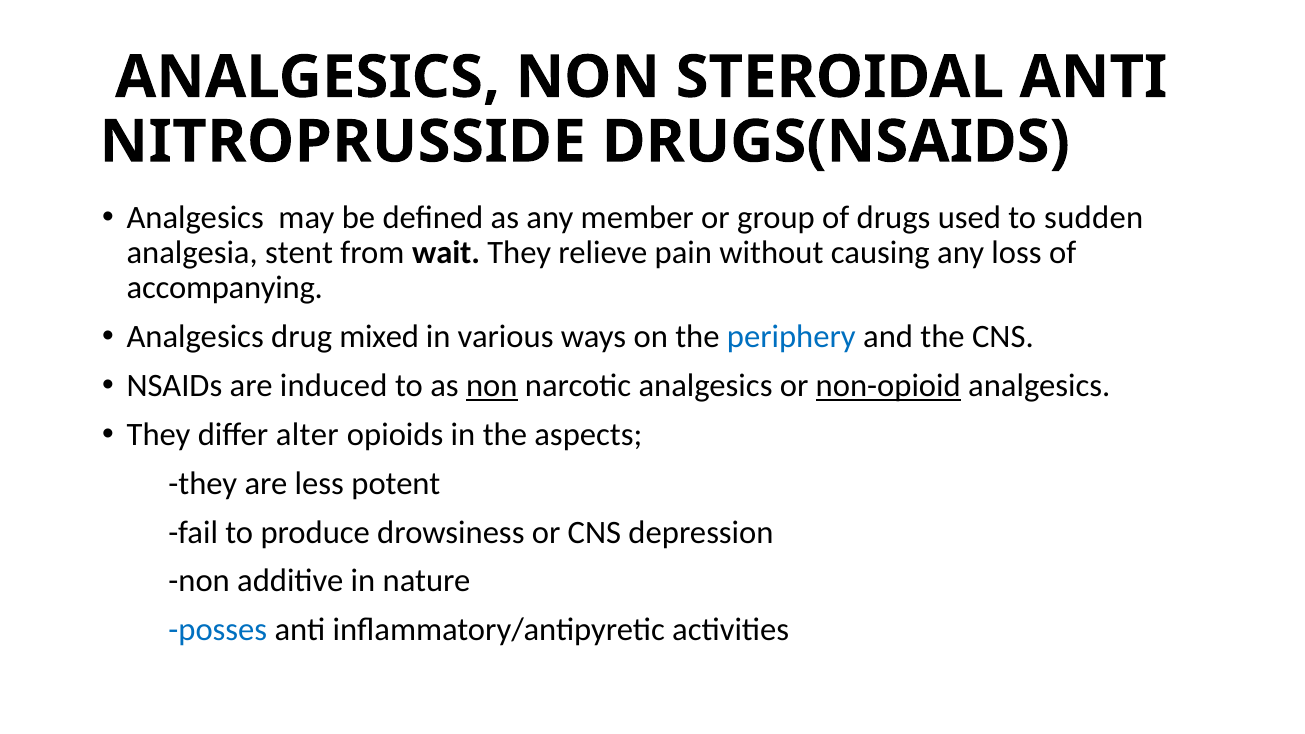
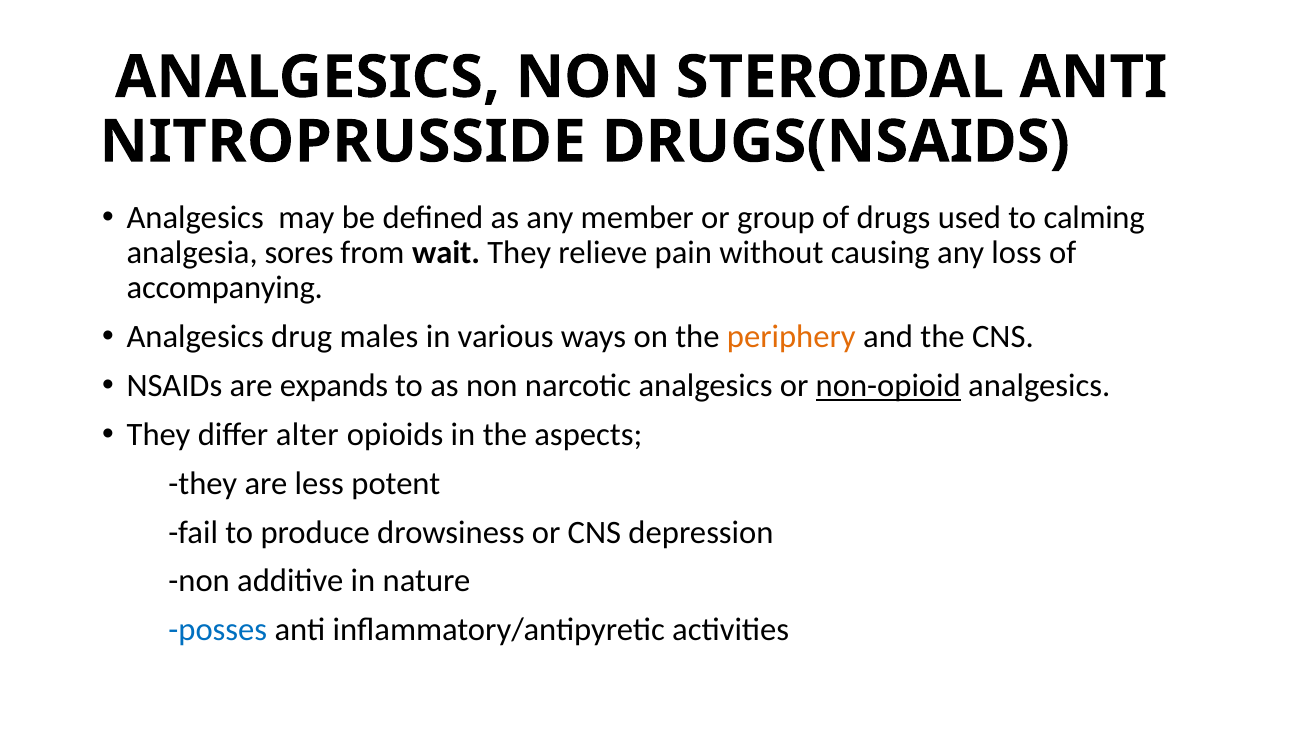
sudden: sudden -> calming
stent: stent -> sores
mixed: mixed -> males
periphery colour: blue -> orange
induced: induced -> expands
non at (492, 386) underline: present -> none
